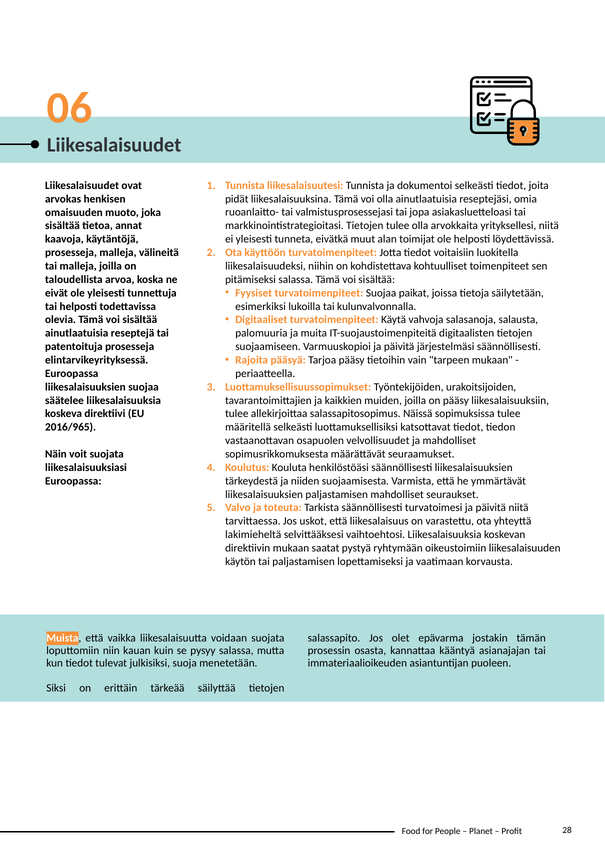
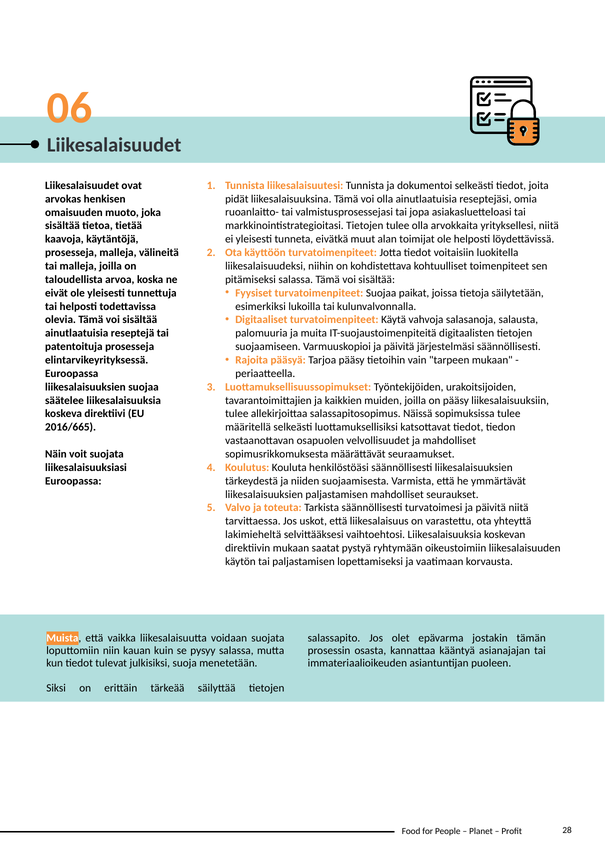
annat: annat -> tietää
2016/965: 2016/965 -> 2016/665
